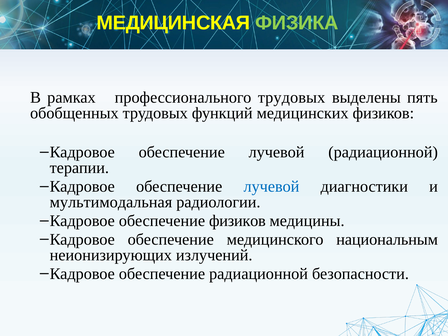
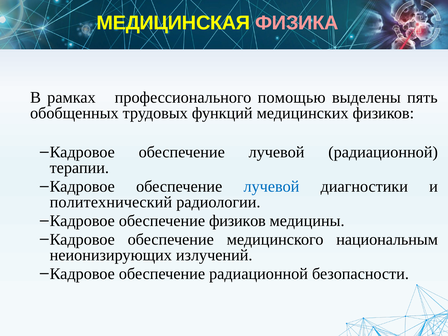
ФИЗИКА colour: light green -> pink
профессионального трудовых: трудовых -> помощью
мультимодальная: мультимодальная -> политехнический
